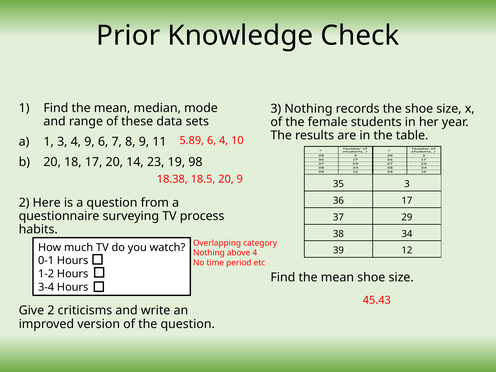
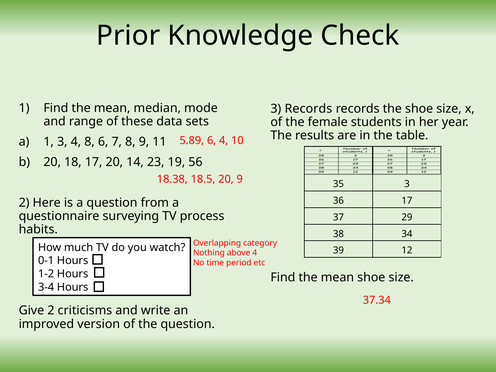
3 Nothing: Nothing -> Records
4 9: 9 -> 8
98: 98 -> 56
45.43: 45.43 -> 37.34
